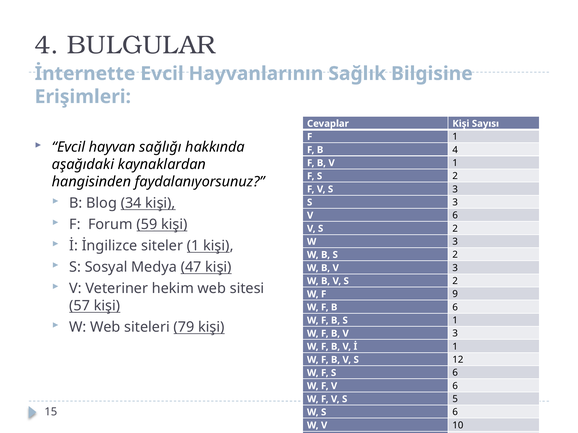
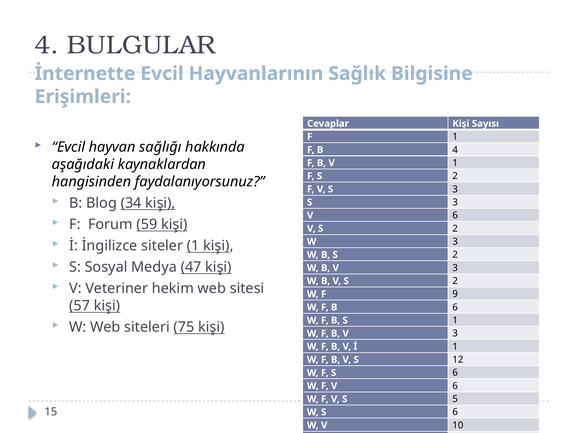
79: 79 -> 75
